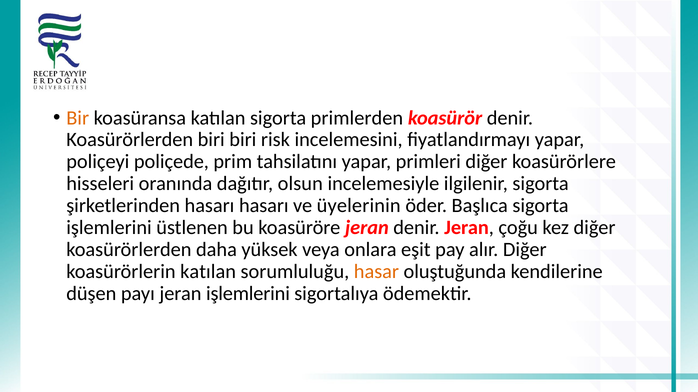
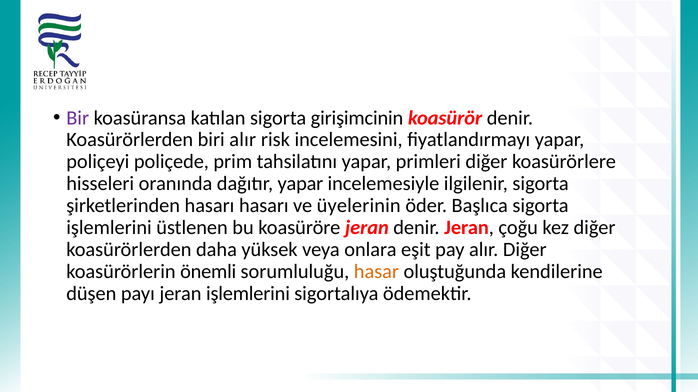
Bir colour: orange -> purple
primlerden: primlerden -> girişimcinin
biri biri: biri -> alır
dağıtır olsun: olsun -> yapar
koasürörlerin katılan: katılan -> önemli
